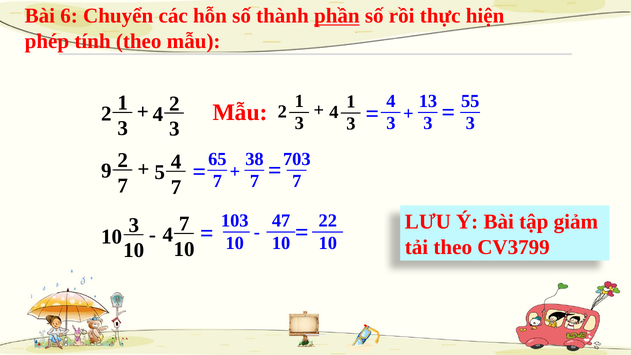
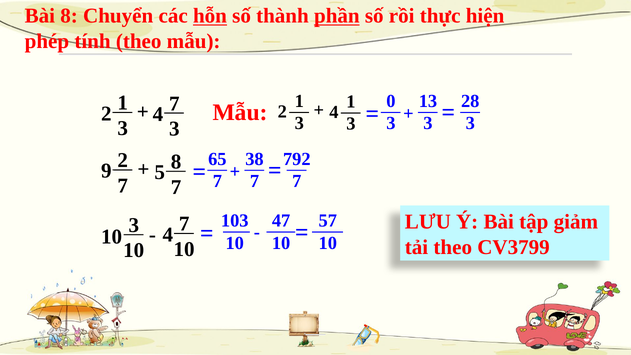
Bài 6: 6 -> 8
hỗn underline: none -> present
4 at (391, 101): 4 -> 0
55: 55 -> 28
2 at (174, 104): 2 -> 7
703: 703 -> 792
9 4: 4 -> 8
22: 22 -> 57
